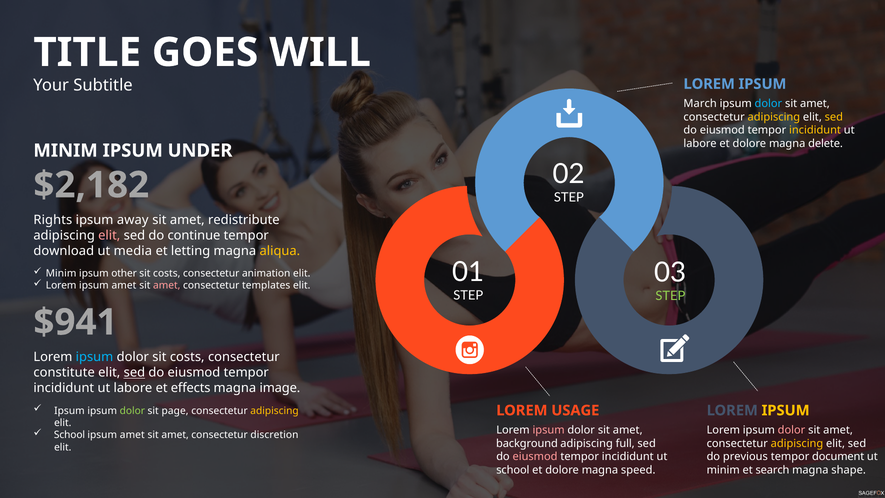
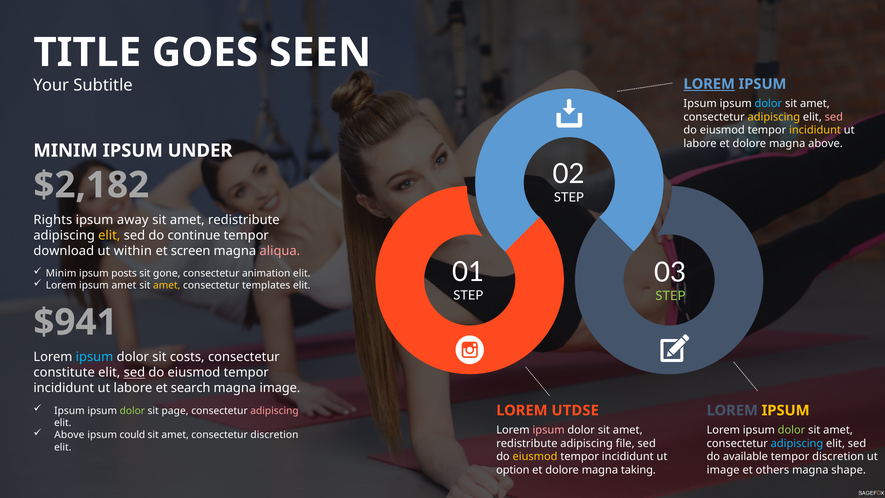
WILL: WILL -> SEEN
LOREM at (709, 84) underline: none -> present
March at (700, 104): March -> Ipsum
sed at (834, 117) colour: yellow -> pink
magna delete: delete -> above
elit at (109, 235) colour: pink -> yellow
media: media -> within
letting: letting -> screen
aliqua colour: yellow -> pink
other: other -> posts
costs at (167, 273): costs -> gone
amet at (167, 286) colour: pink -> yellow
effects: effects -> search
adipiscing at (274, 411) colour: yellow -> pink
USAGE: USAGE -> UTDSE
dolor at (792, 430) colour: pink -> light green
School at (70, 435): School -> Above
amet at (132, 435): amet -> could
background at (527, 443): background -> redistribute
full: full -> file
adipiscing at (797, 443) colour: yellow -> light blue
eiusmod at (535, 457) colour: pink -> yellow
previous: previous -> available
tempor document: document -> discretion
school at (513, 470): school -> option
speed: speed -> taking
minim at (723, 470): minim -> image
search: search -> others
